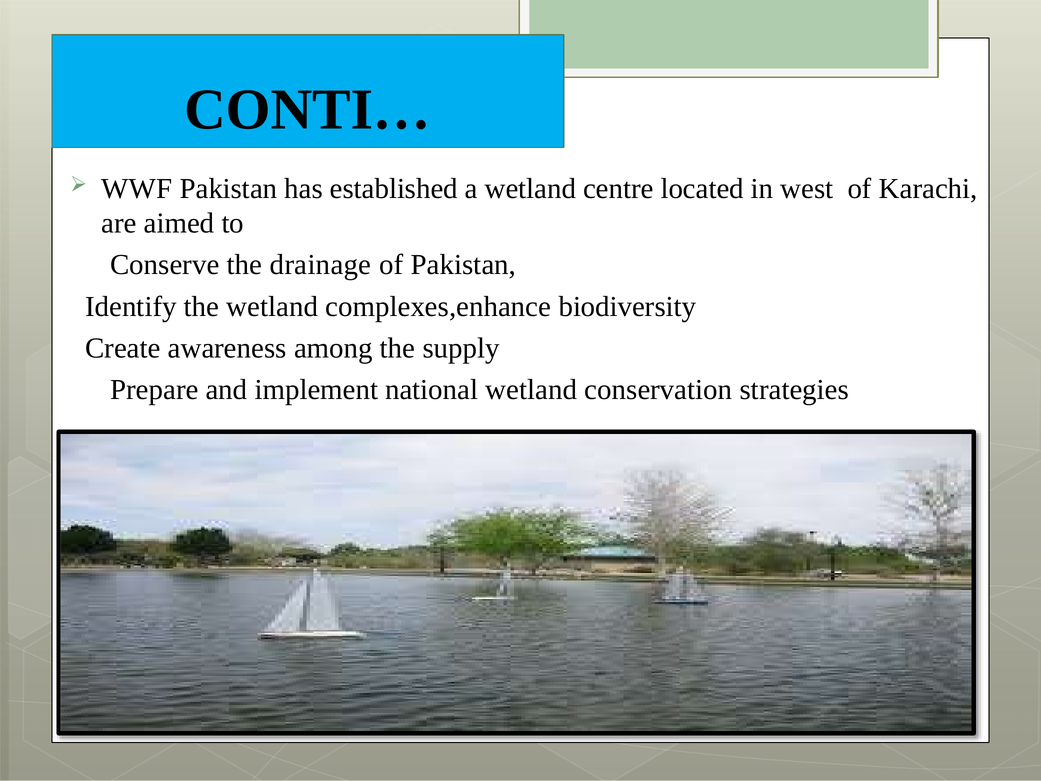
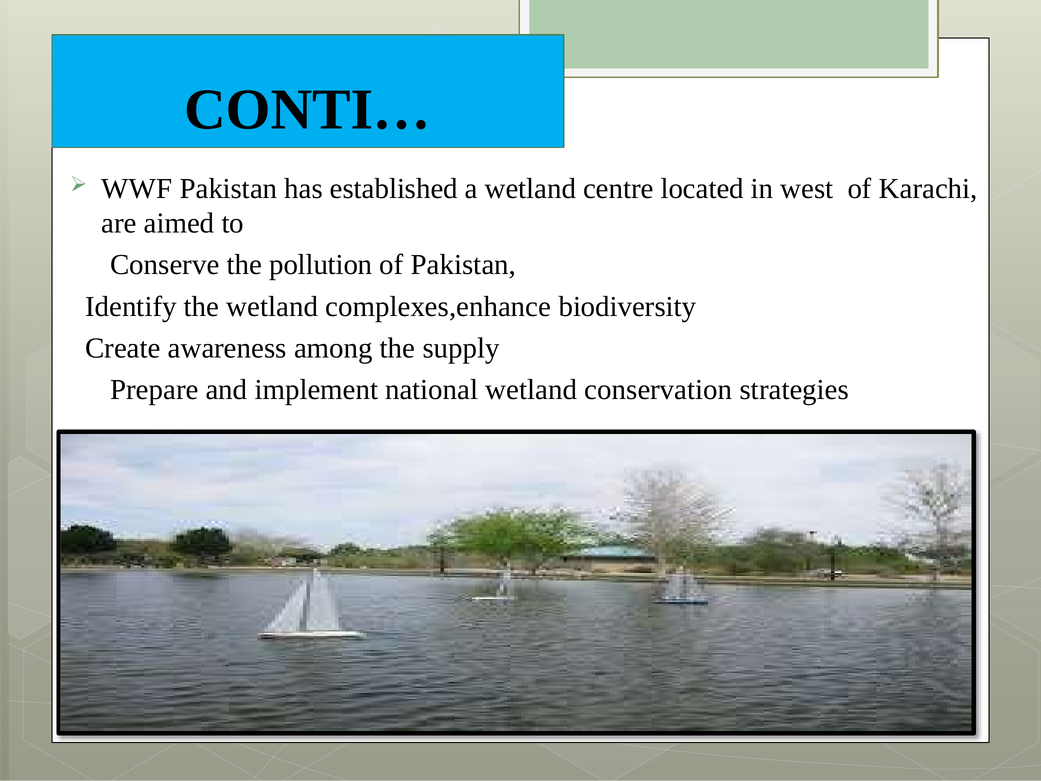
drainage: drainage -> pollution
